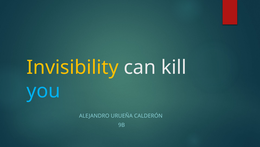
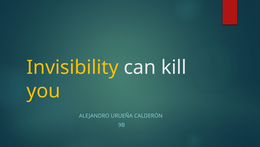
you colour: light blue -> yellow
